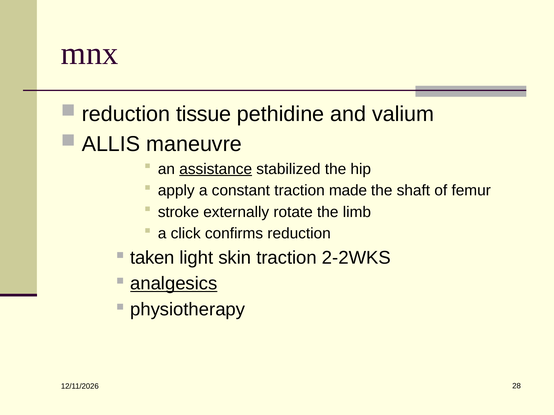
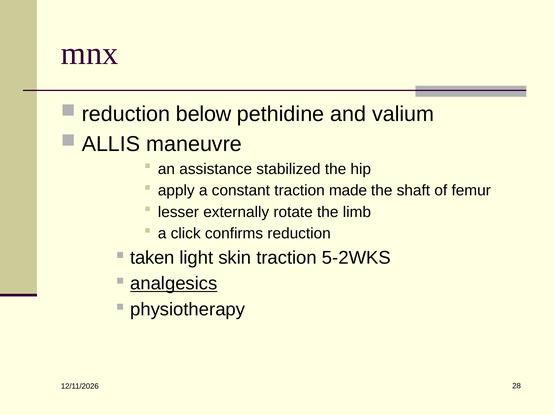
tissue: tissue -> below
assistance underline: present -> none
stroke: stroke -> lesser
2-2WKS: 2-2WKS -> 5-2WKS
